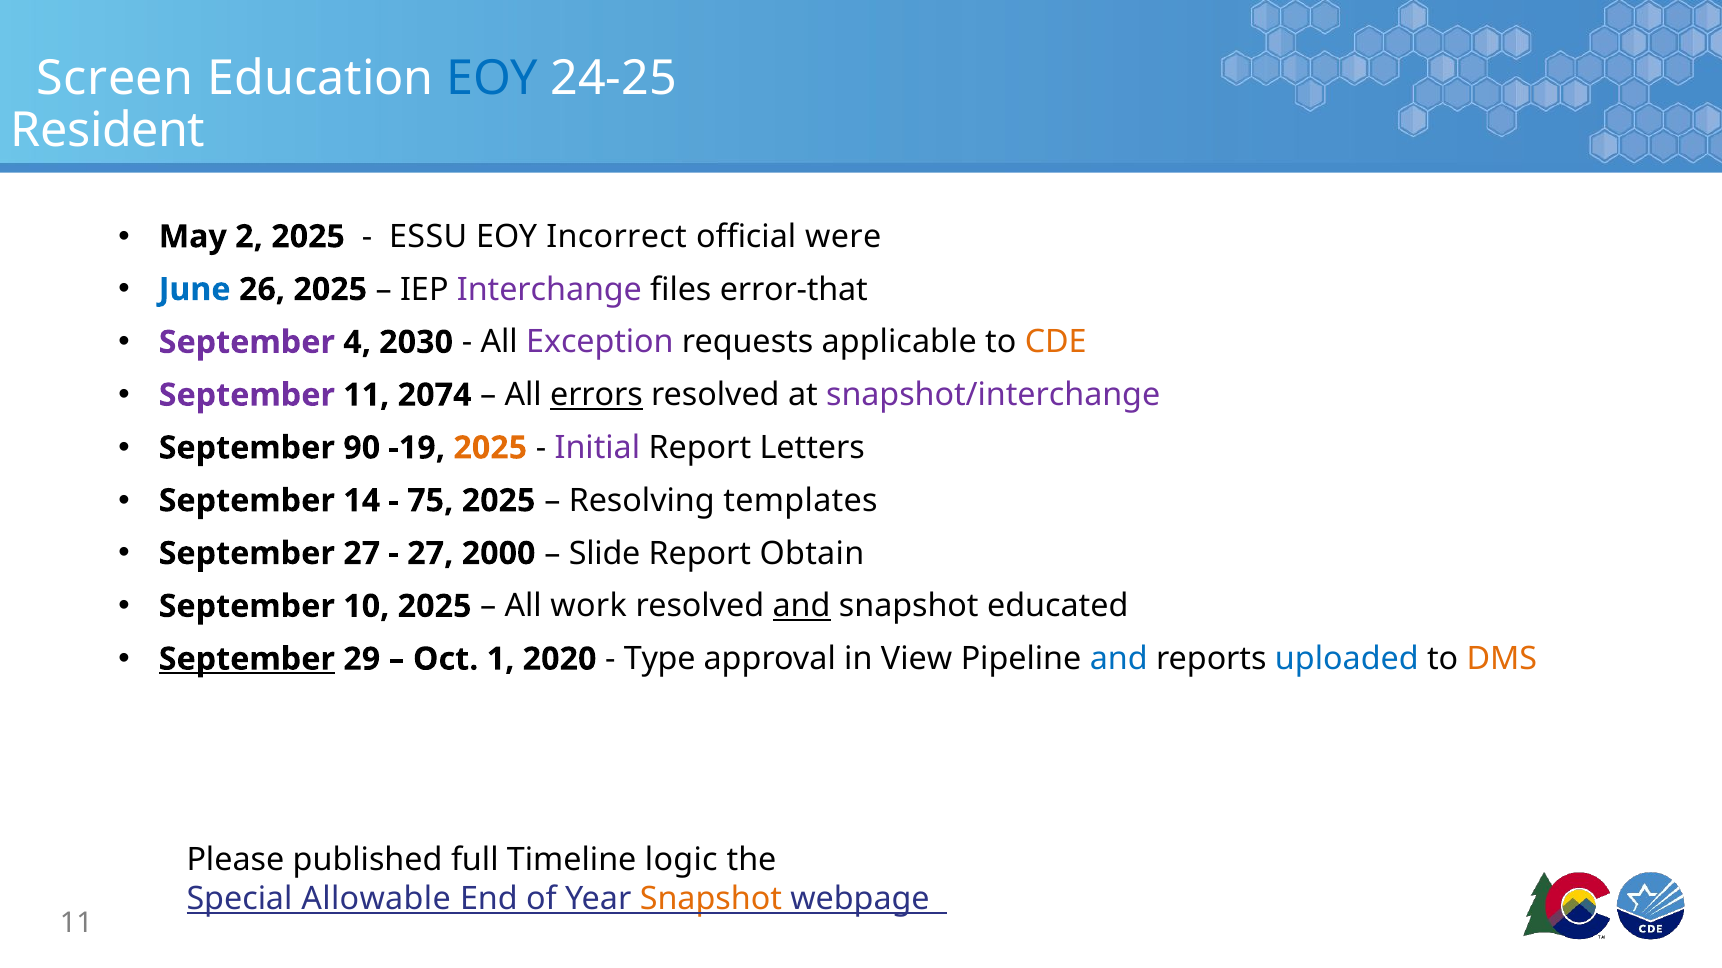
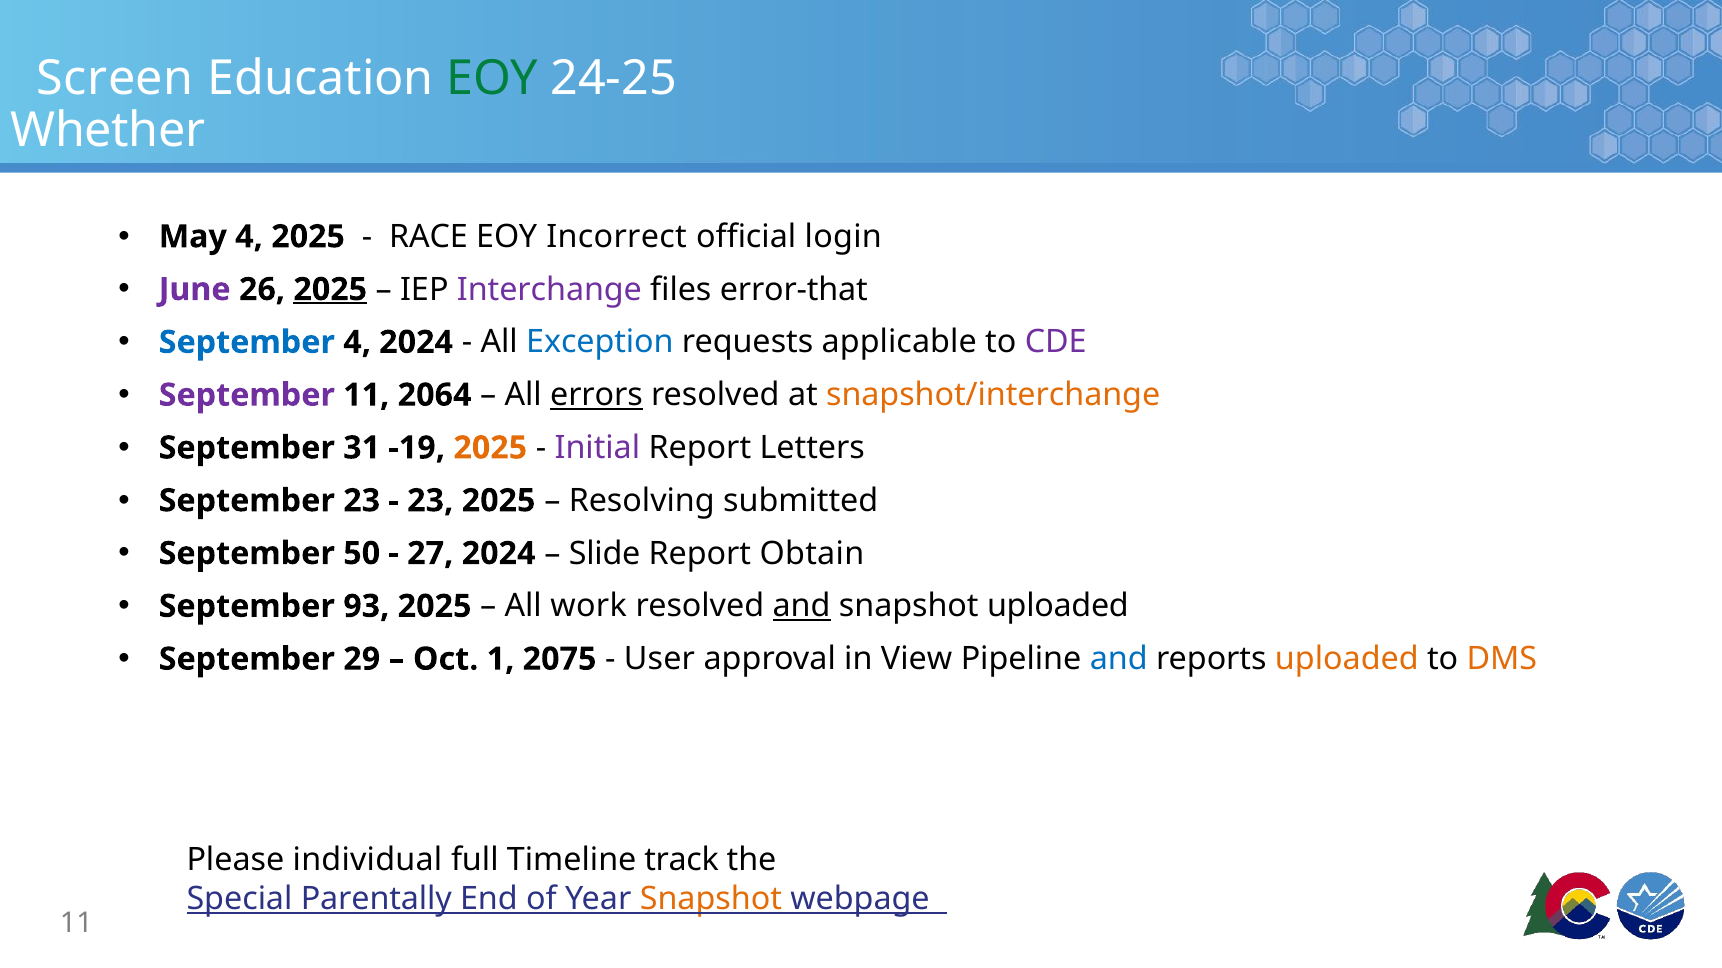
EOY at (492, 78) colour: blue -> green
Resident: Resident -> Whether
May 2: 2 -> 4
ESSU: ESSU -> RACE
were: were -> login
June colour: blue -> purple
2025 at (330, 290) underline: none -> present
September at (247, 342) colour: purple -> blue
4 2030: 2030 -> 2024
Exception colour: purple -> blue
CDE colour: orange -> purple
2074: 2074 -> 2064
snapshot/interchange colour: purple -> orange
90: 90 -> 31
September 14: 14 -> 23
75 at (430, 501): 75 -> 23
templates: templates -> submitted
September 27: 27 -> 50
27 2000: 2000 -> 2024
10: 10 -> 93
snapshot educated: educated -> uploaded
September at (247, 659) underline: present -> none
2020: 2020 -> 2075
Type: Type -> User
uploaded at (1347, 659) colour: blue -> orange
published: published -> individual
logic: logic -> track
Allowable: Allowable -> Parentally
